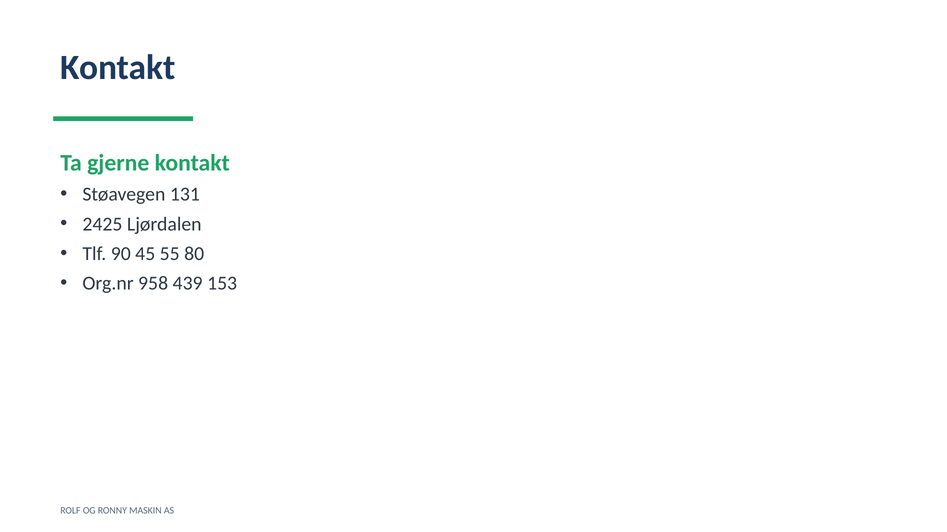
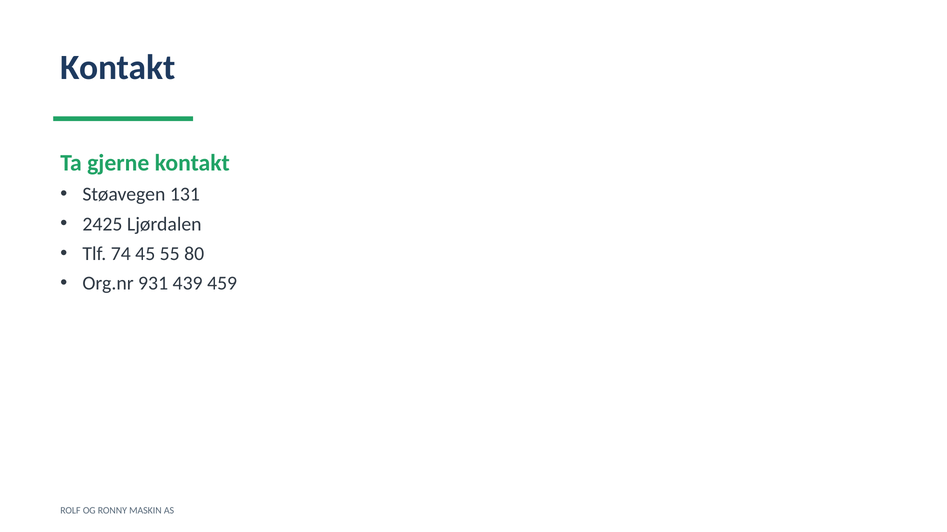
90: 90 -> 74
958: 958 -> 931
153: 153 -> 459
